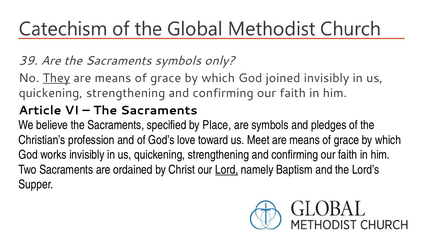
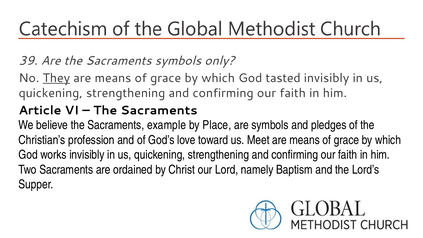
joined: joined -> tasted
specified: specified -> example
Lord underline: present -> none
